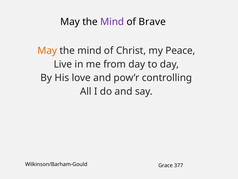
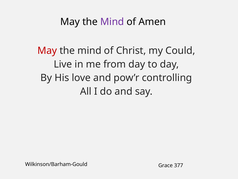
Brave: Brave -> Amen
May at (47, 51) colour: orange -> red
Peace: Peace -> Could
